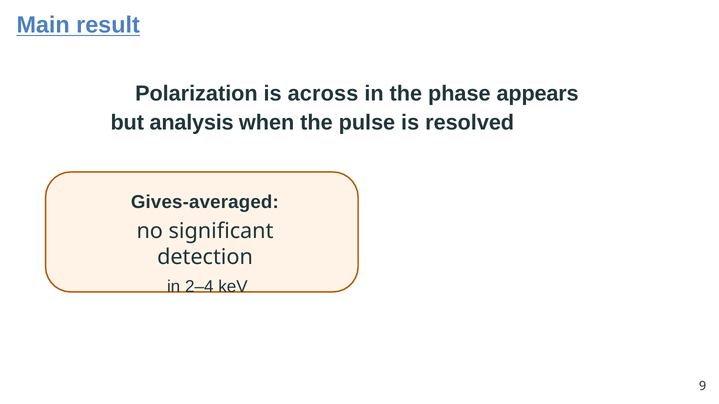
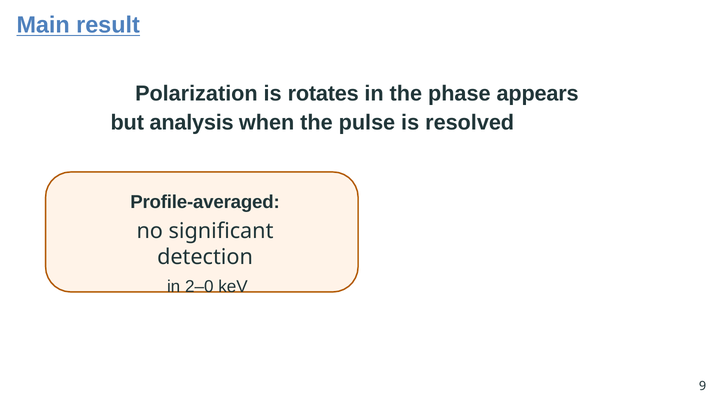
across: across -> rotates
Gives-averaged: Gives-averaged -> Profile-averaged
2–4: 2–4 -> 2–0
